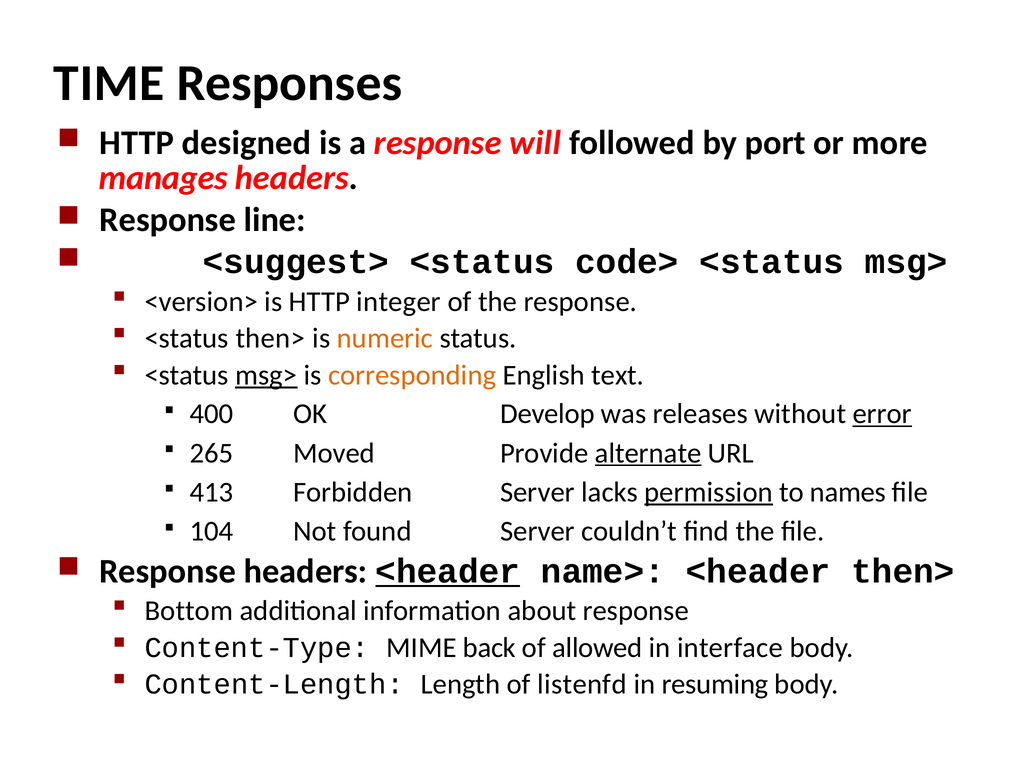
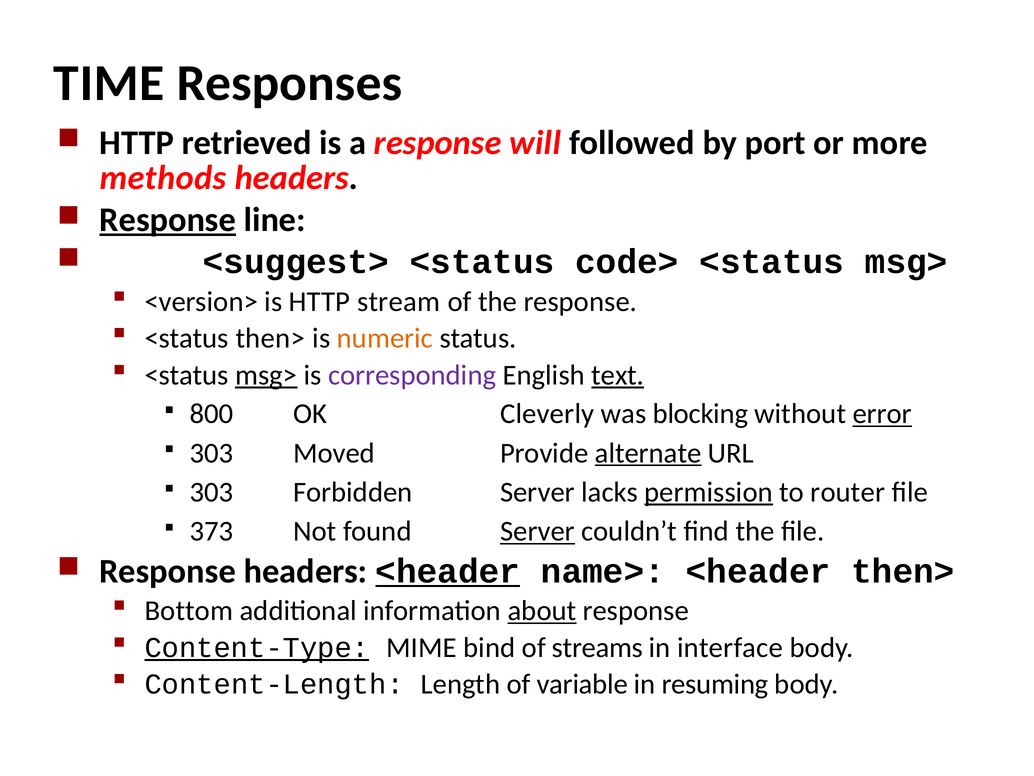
designed: designed -> retrieved
manages: manages -> methods
Response at (168, 220) underline: none -> present
integer: integer -> stream
corresponding colour: orange -> purple
text underline: none -> present
400: 400 -> 800
Develop: Develop -> Cleverly
releases: releases -> blocking
265 at (212, 453): 265 -> 303
413 at (212, 492): 413 -> 303
names: names -> router
104: 104 -> 373
Server at (537, 531) underline: none -> present
about underline: none -> present
Content-Type underline: none -> present
back: back -> bind
allowed: allowed -> streams
listenfd: listenfd -> variable
